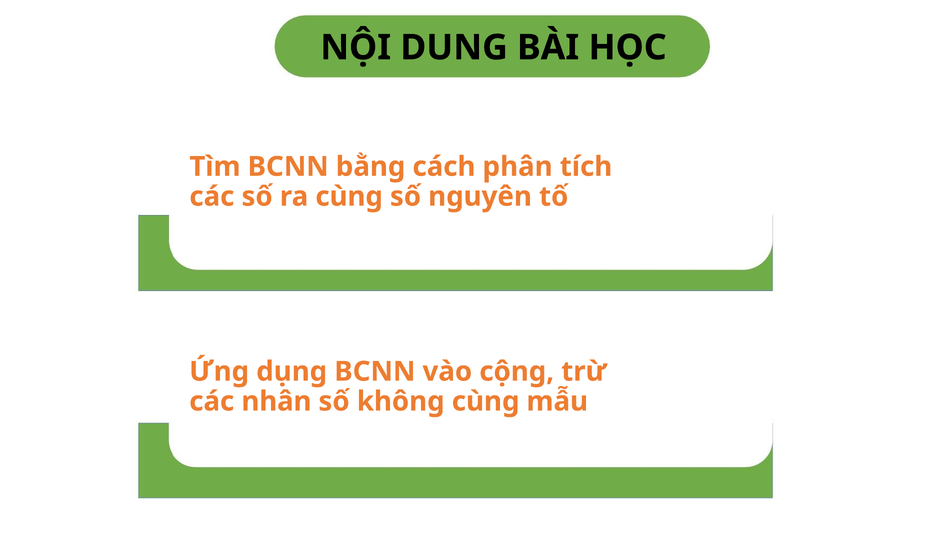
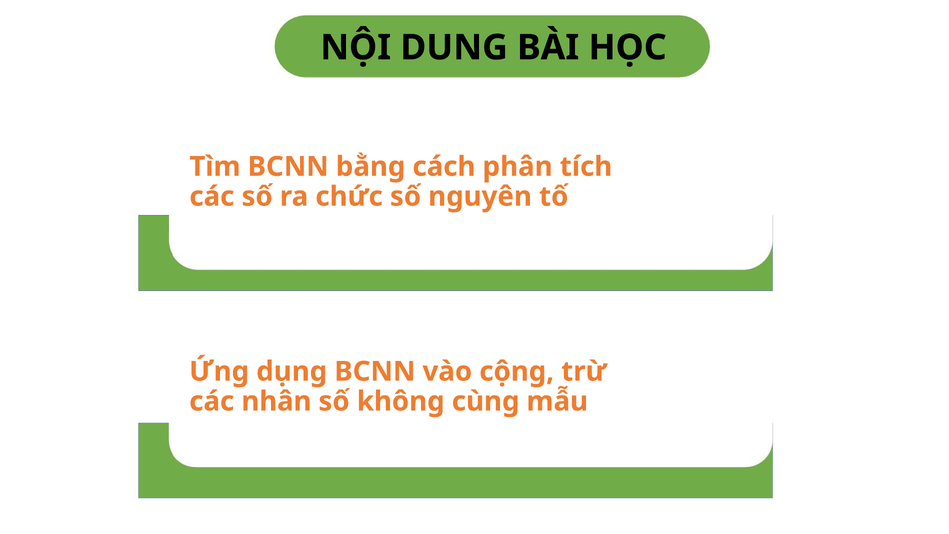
ra cùng: cùng -> chức
